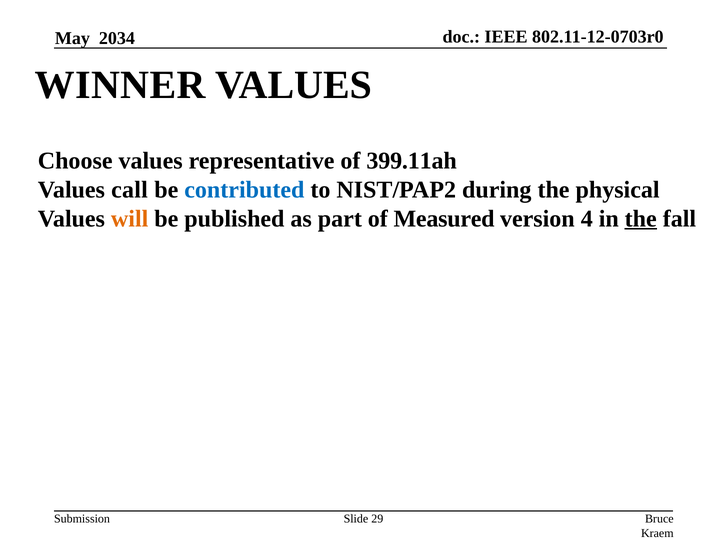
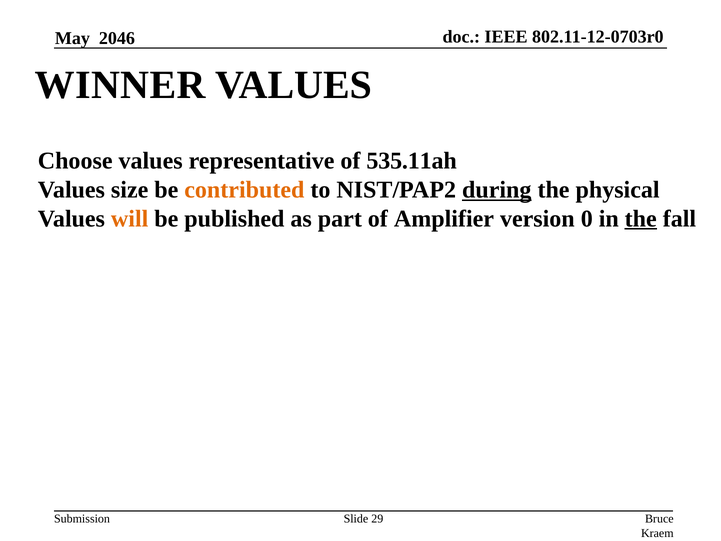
2034: 2034 -> 2046
399.11ah: 399.11ah -> 535.11ah
call: call -> size
contributed colour: blue -> orange
during underline: none -> present
Measured: Measured -> Amplifier
4: 4 -> 0
